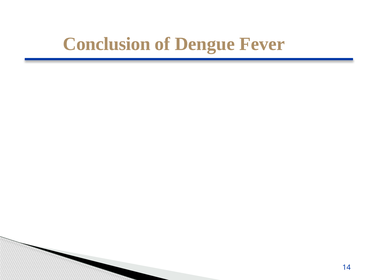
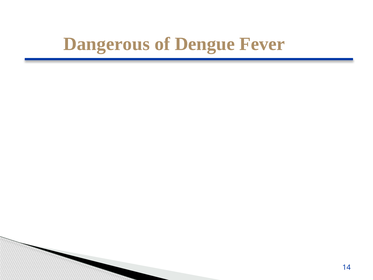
Conclusion: Conclusion -> Dangerous
